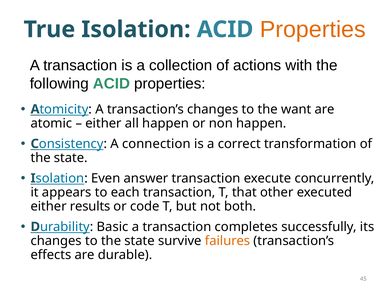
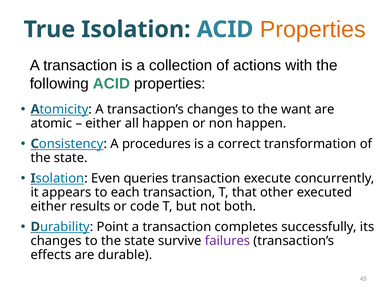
connection: connection -> procedures
answer: answer -> queries
Basic: Basic -> Point
failures colour: orange -> purple
